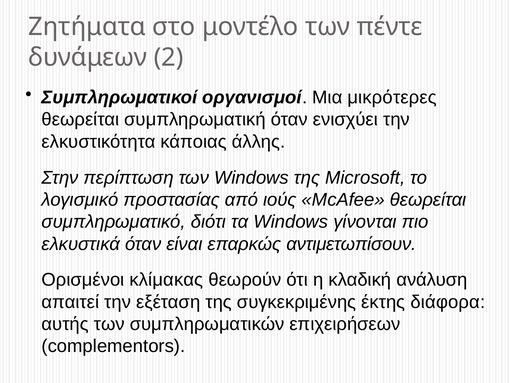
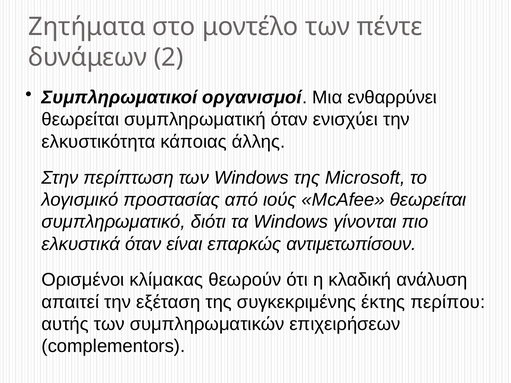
μικρότερες: μικρότερες -> ενθαρρύνει
διάφορα: διάφορα -> περίπου
